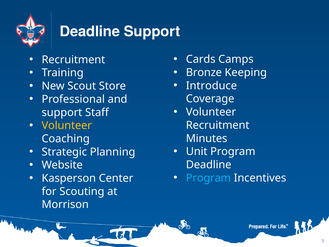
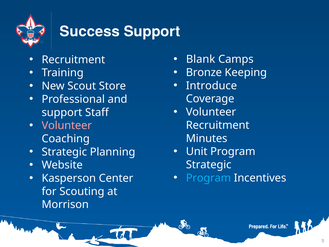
Deadline at (90, 31): Deadline -> Success
Cards: Cards -> Blank
Volunteer at (67, 125) colour: yellow -> pink
Deadline at (209, 165): Deadline -> Strategic
